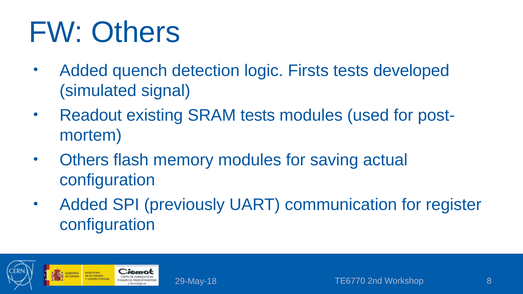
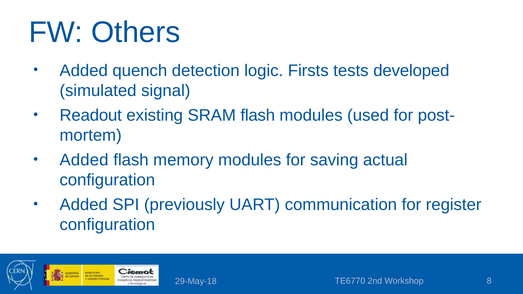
SRAM tests: tests -> flash
Others at (84, 160): Others -> Added
